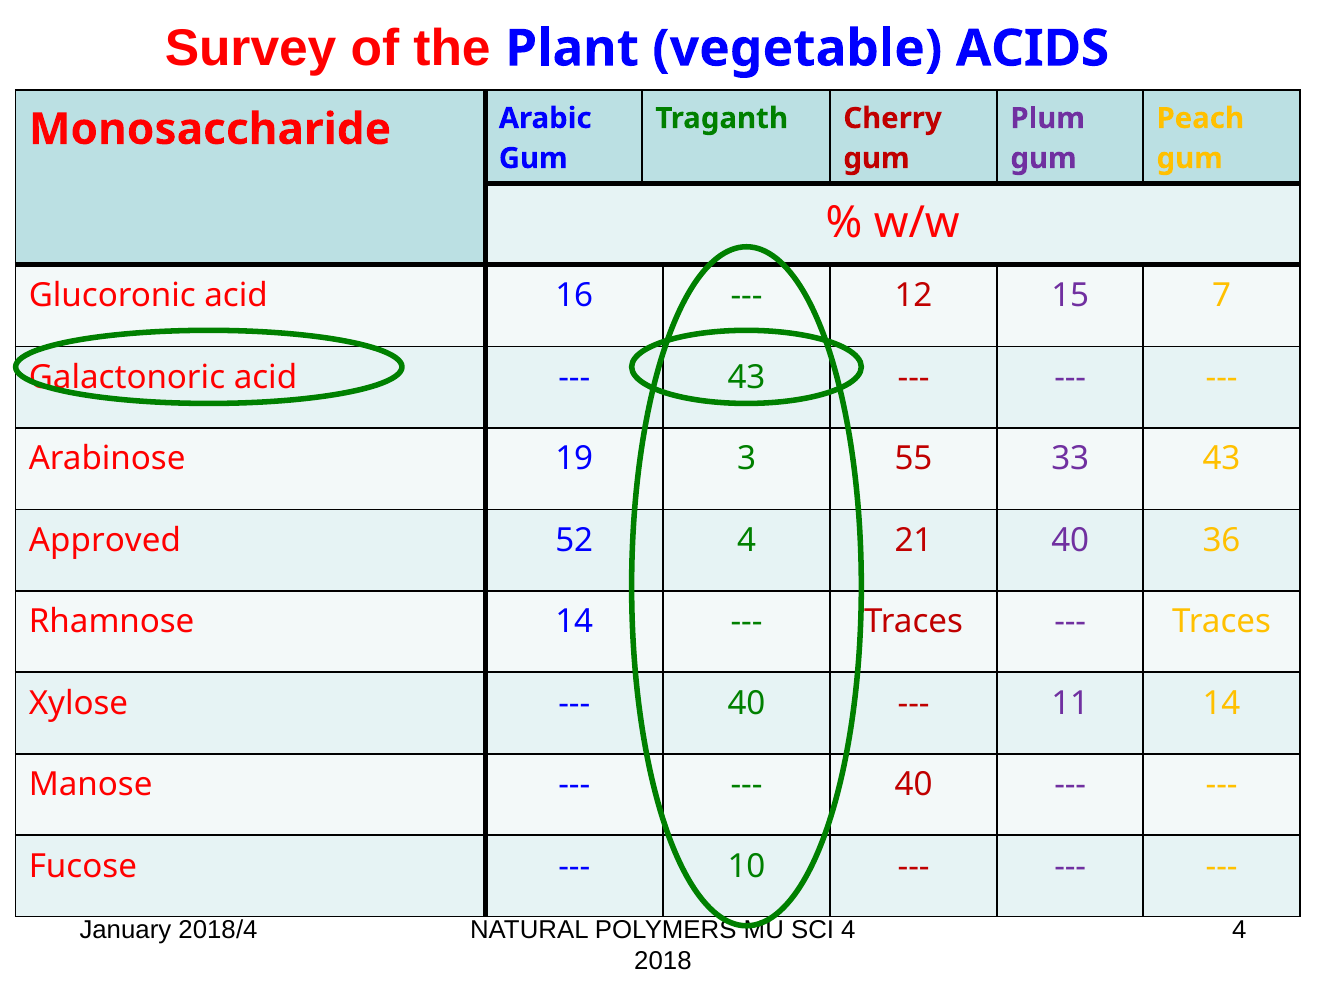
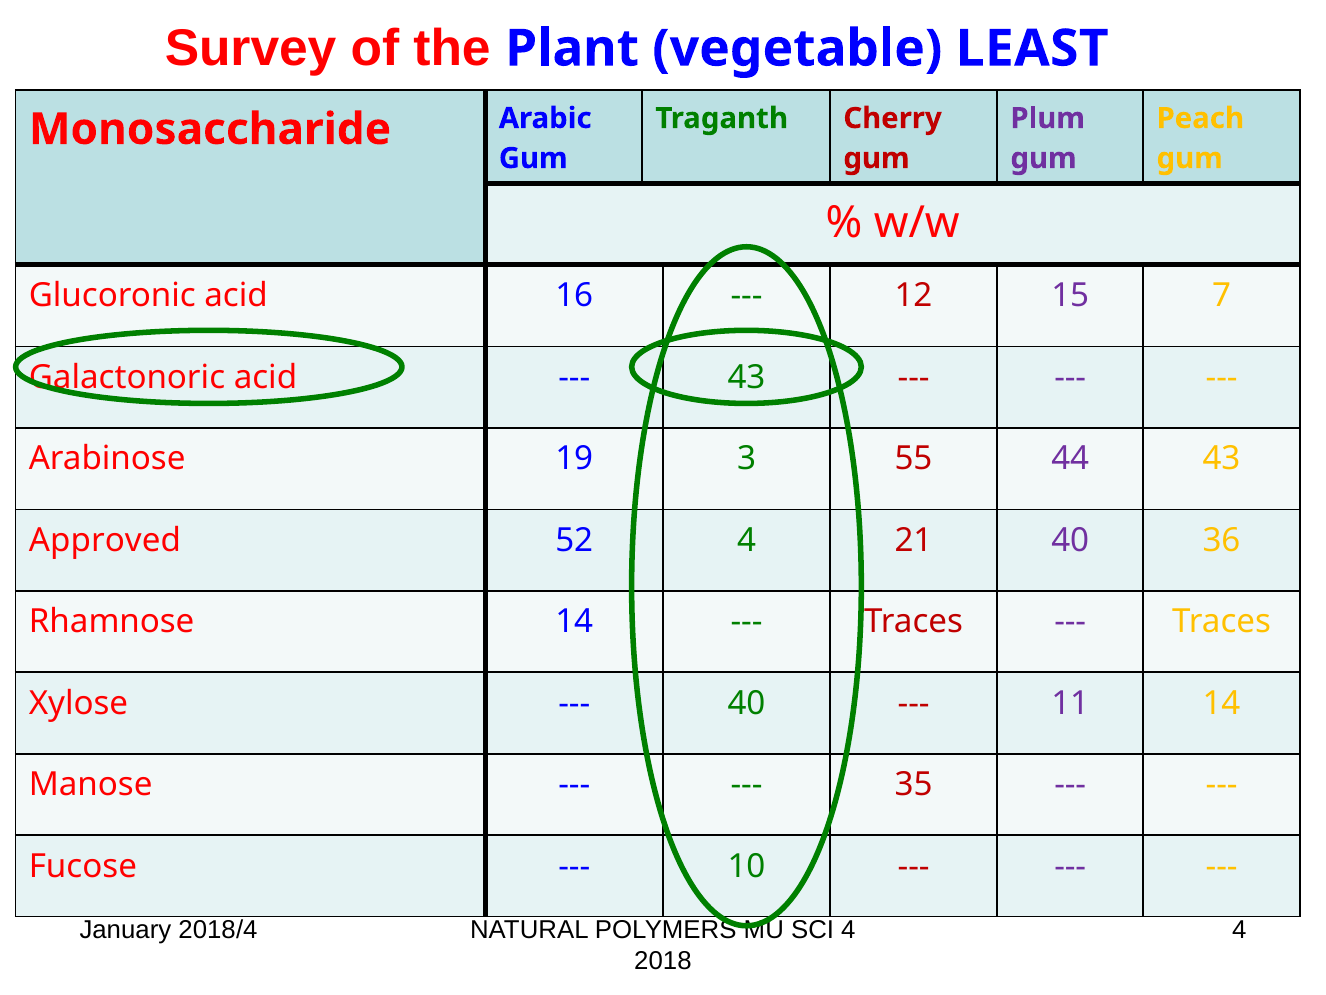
ACIDS: ACIDS -> LEAST
33: 33 -> 44
40 at (914, 784): 40 -> 35
